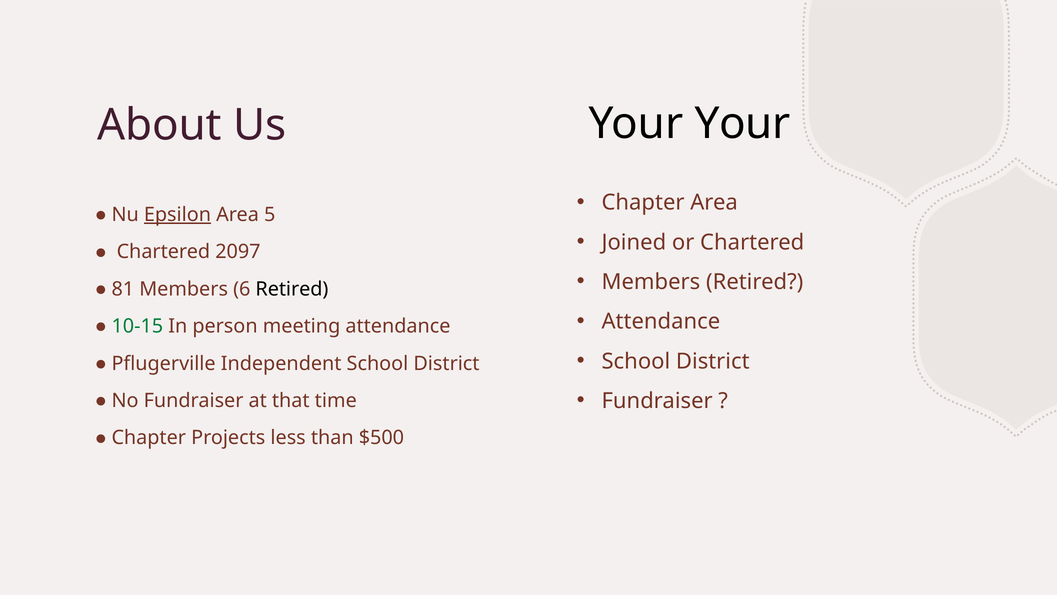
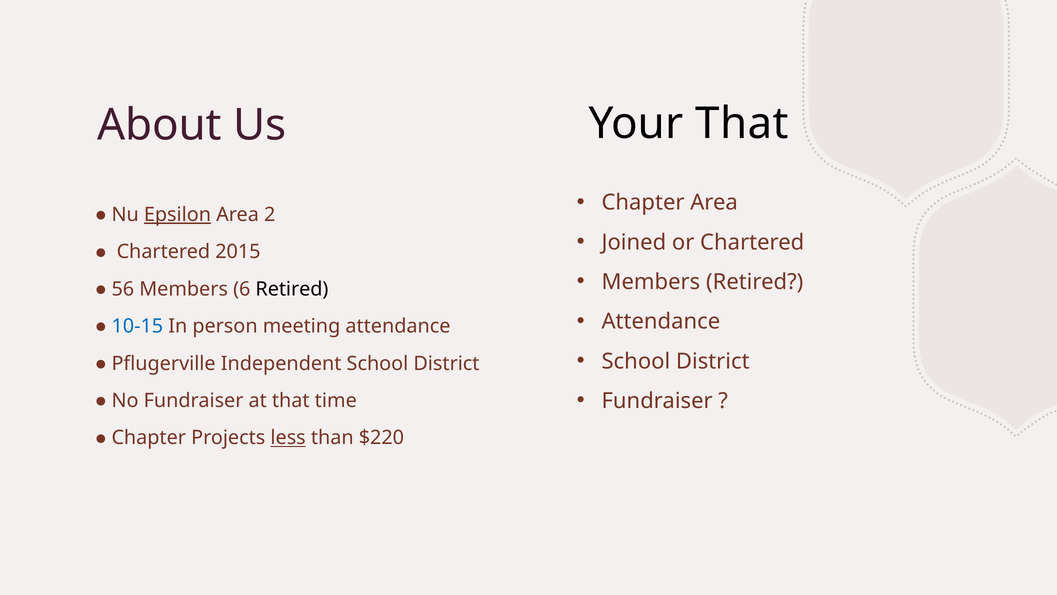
Your Your: Your -> That
5: 5 -> 2
2097: 2097 -> 2015
81: 81 -> 56
10-15 colour: green -> blue
less underline: none -> present
$500: $500 -> $220
